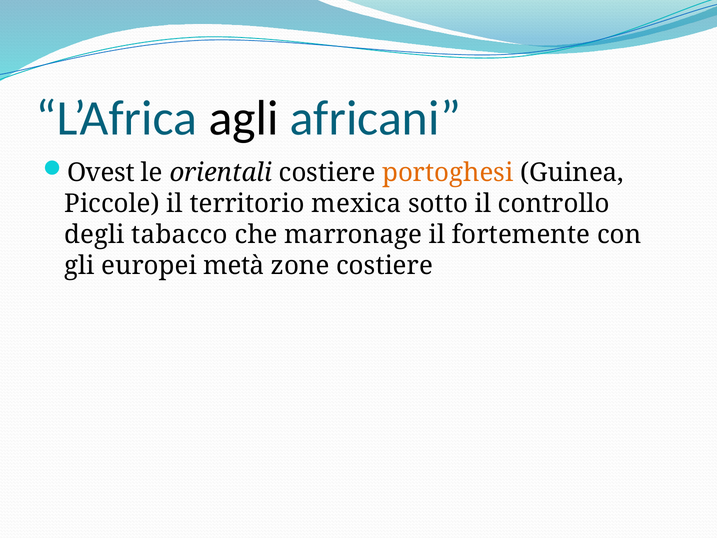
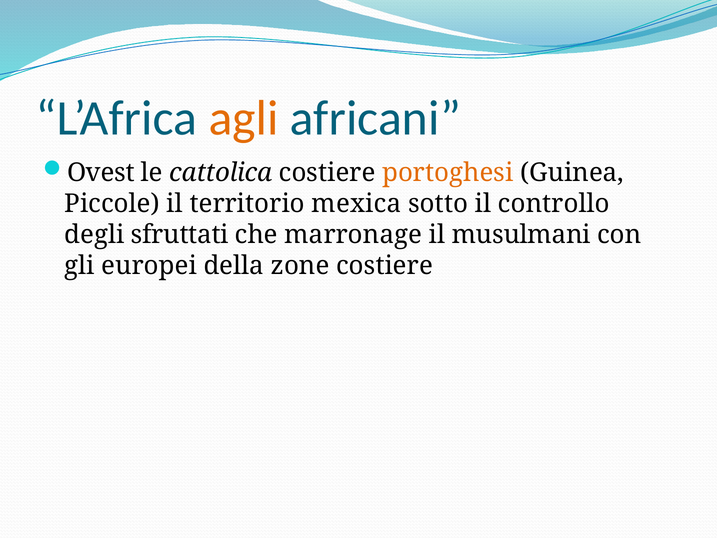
agli colour: black -> orange
orientali: orientali -> cattolica
tabacco: tabacco -> sfruttati
fortemente: fortemente -> musulmani
metà: metà -> della
